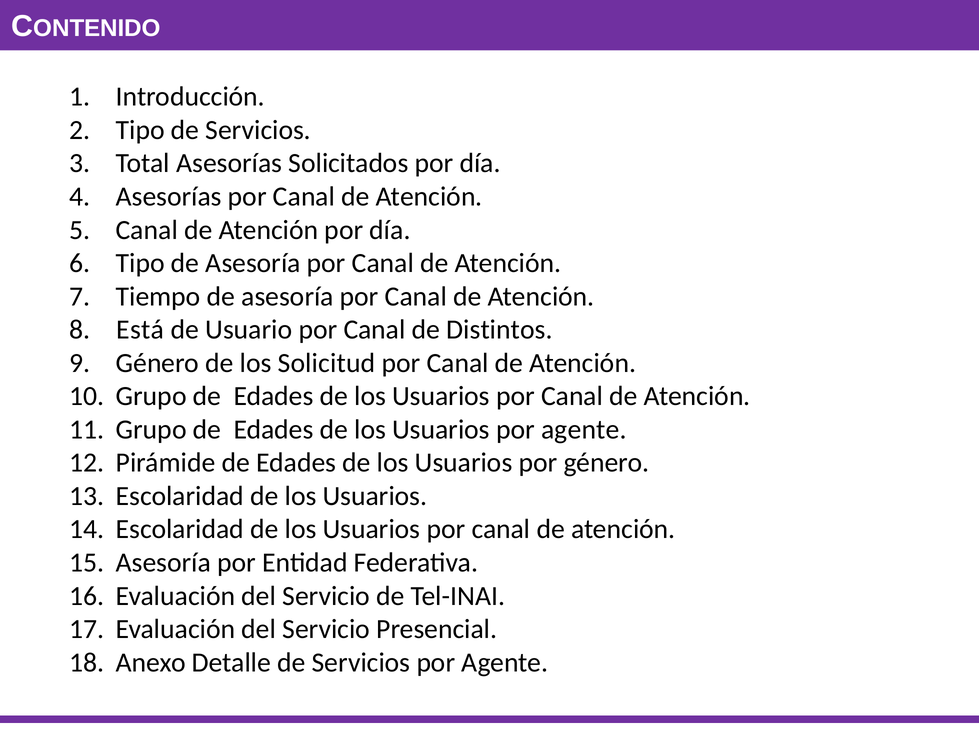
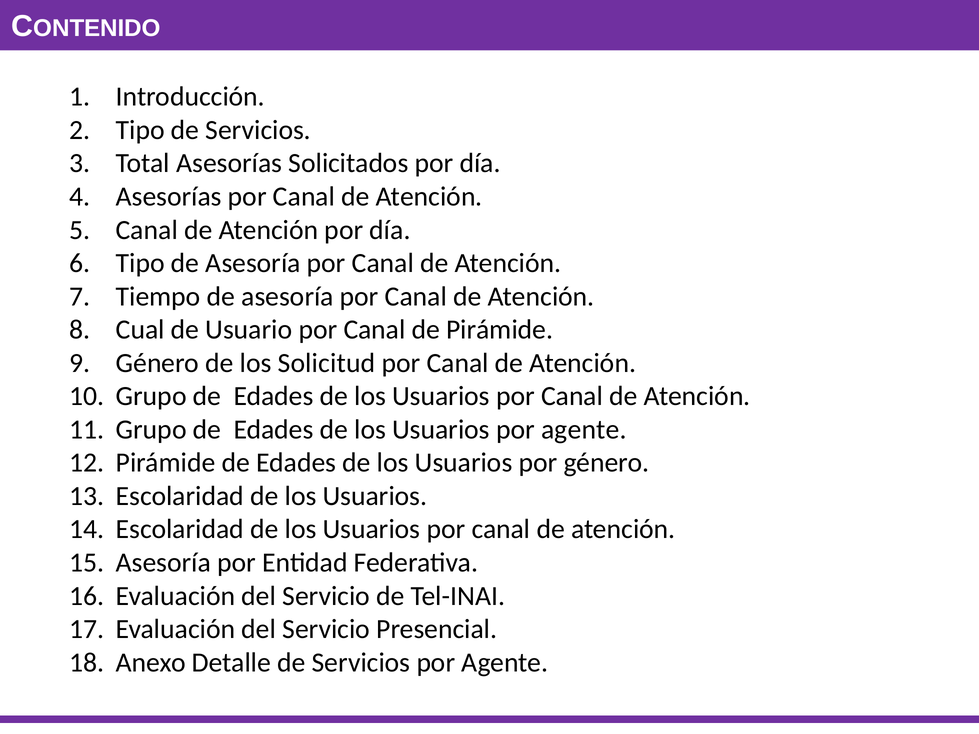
Está: Está -> Cual
de Distintos: Distintos -> Pirámide
